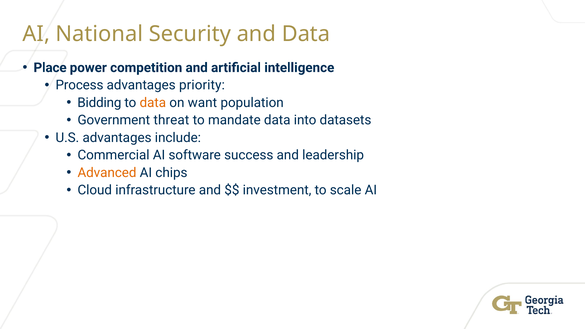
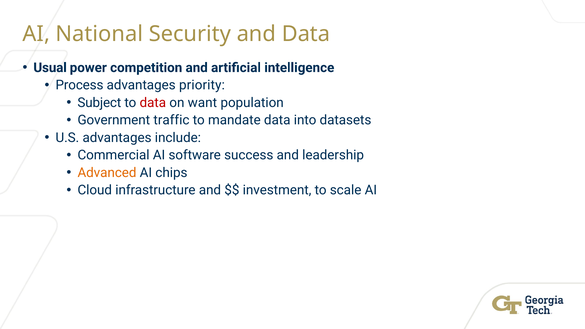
Place: Place -> Usual
Bidding: Bidding -> Subject
data at (153, 103) colour: orange -> red
threat: threat -> traffic
